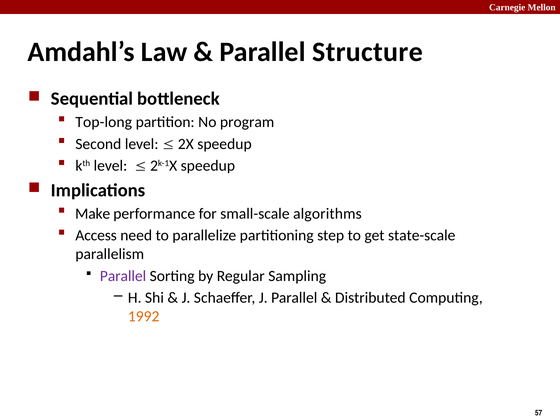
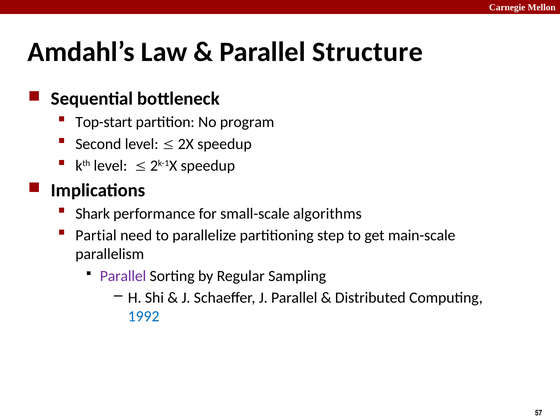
Top-long: Top-long -> Top-start
Make: Make -> Shark
Access: Access -> Partial
state-scale: state-scale -> main-scale
1992 colour: orange -> blue
